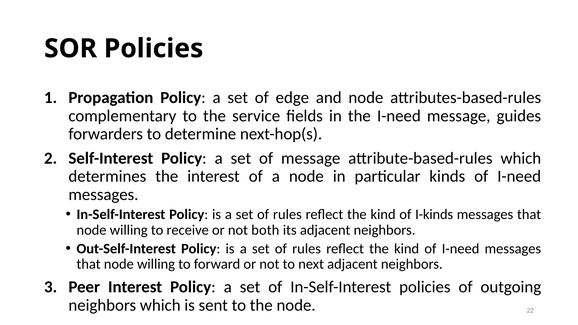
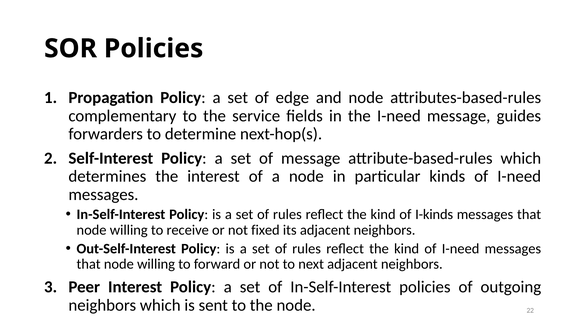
both: both -> fixed
